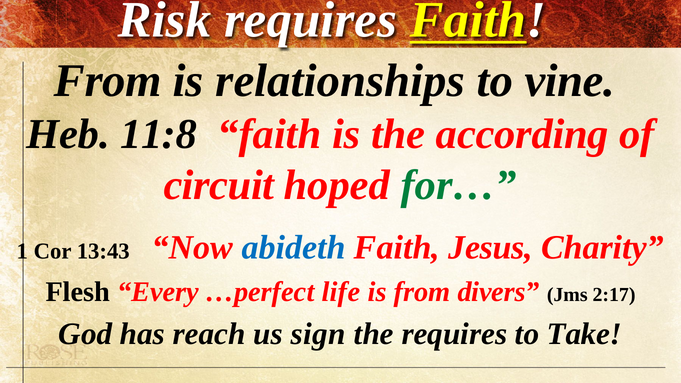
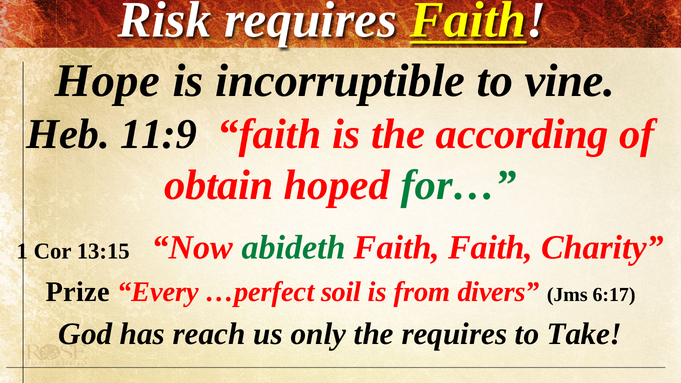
From at (108, 81): From -> Hope
relationships: relationships -> incorruptible
11:8: 11:8 -> 11:9
circuit: circuit -> obtain
13:43: 13:43 -> 13:15
abideth colour: blue -> green
Faith Jesus: Jesus -> Faith
Flesh: Flesh -> Prize
life: life -> soil
2:17: 2:17 -> 6:17
sign: sign -> only
